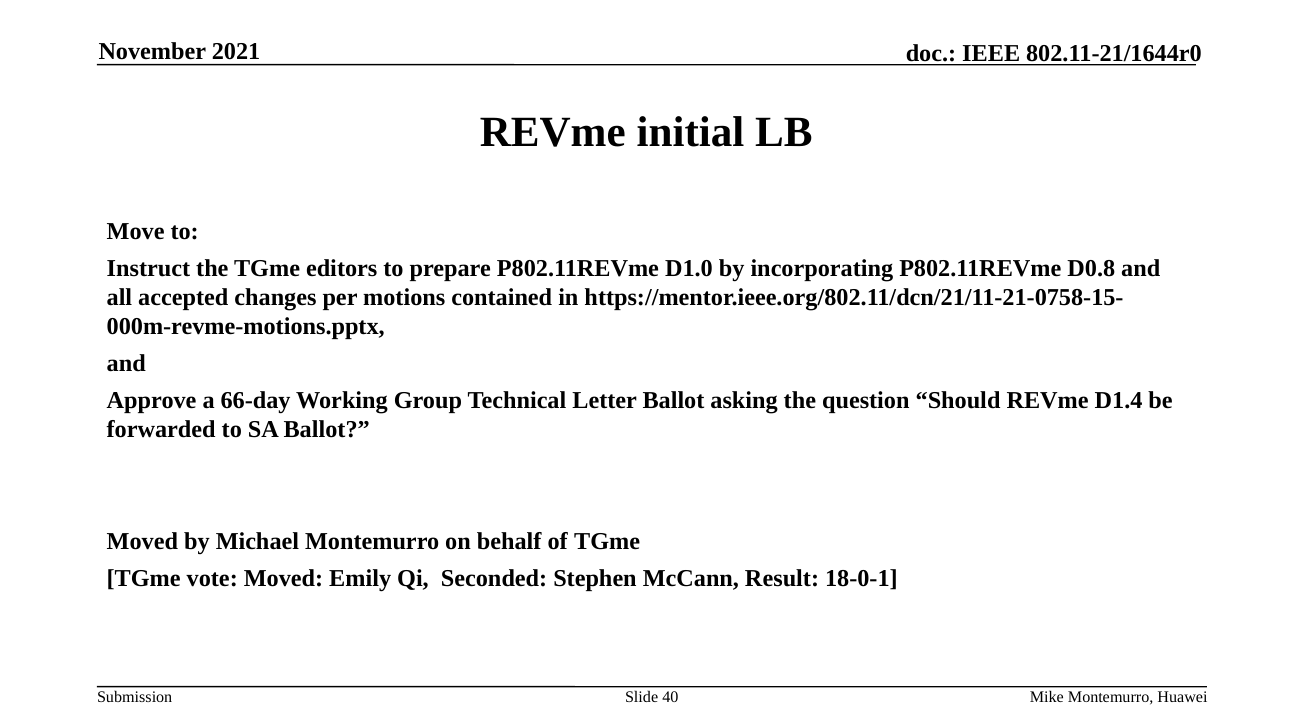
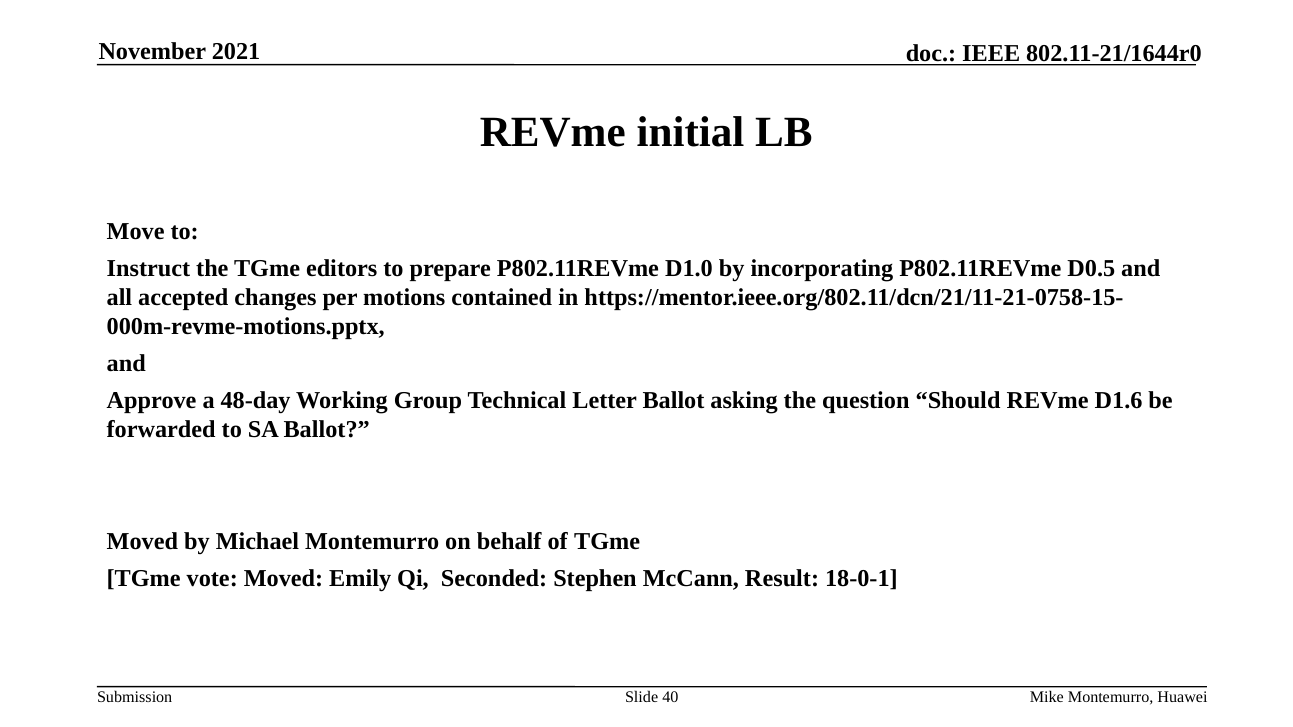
D0.8: D0.8 -> D0.5
66-day: 66-day -> 48-day
D1.4: D1.4 -> D1.6
